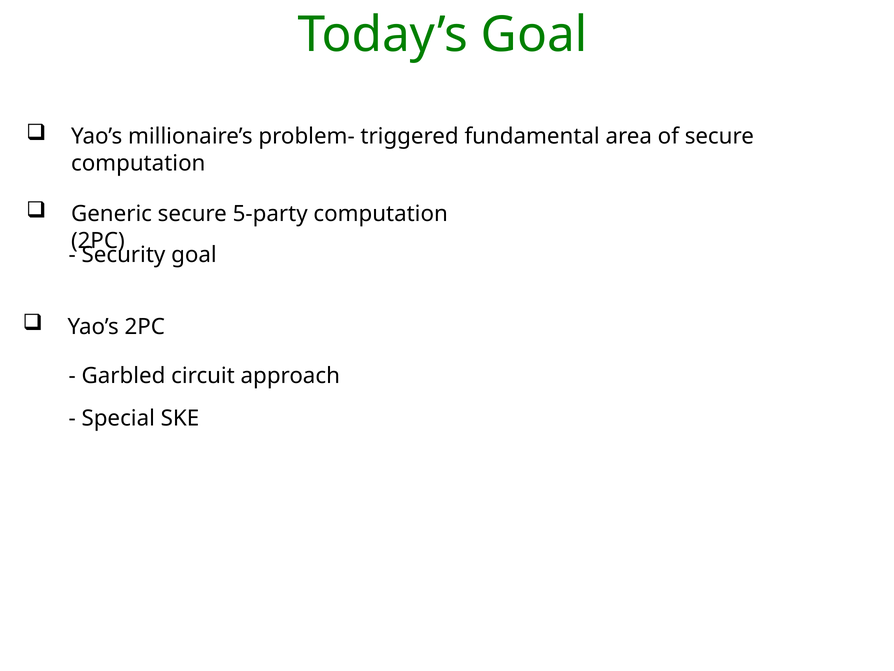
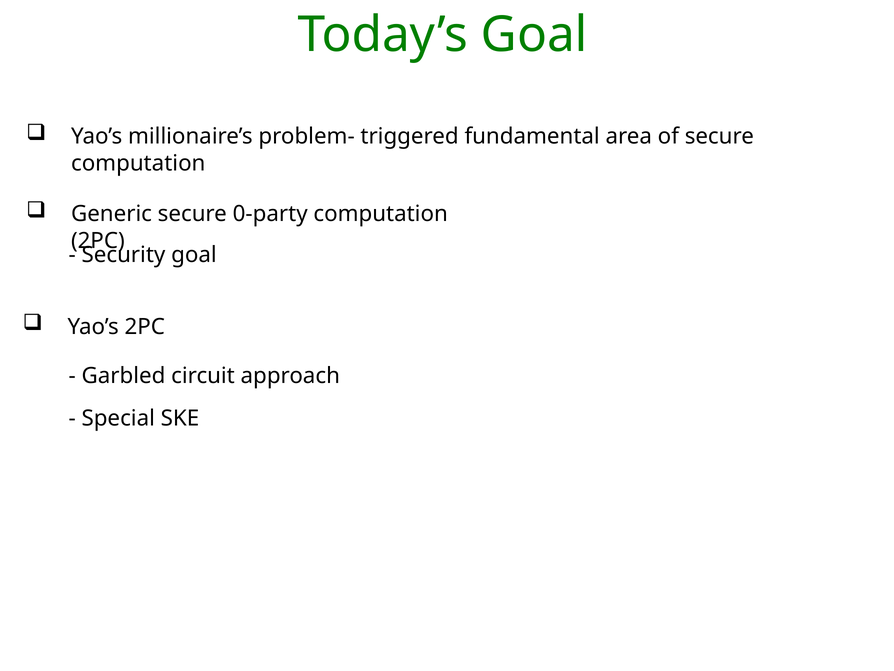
5-party: 5-party -> 0-party
